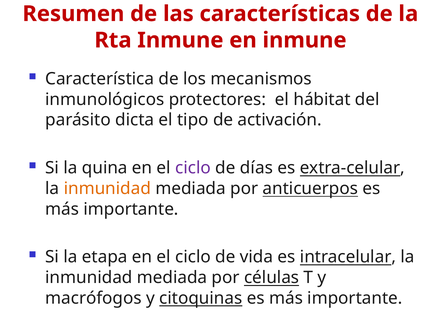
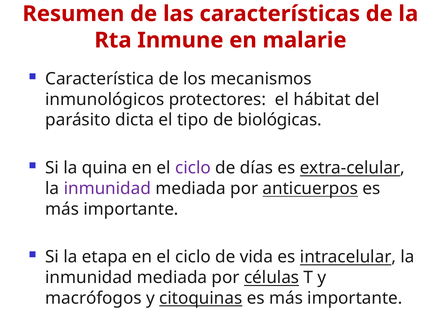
en inmune: inmune -> malarie
activación: activación -> biológicas
inmunidad at (107, 189) colour: orange -> purple
